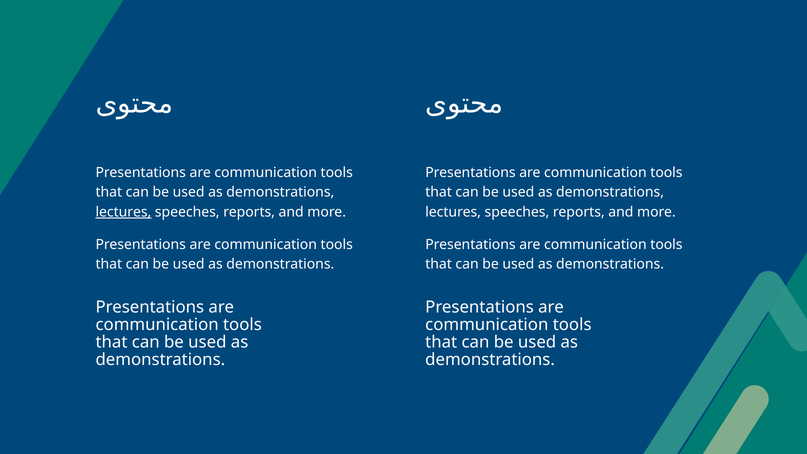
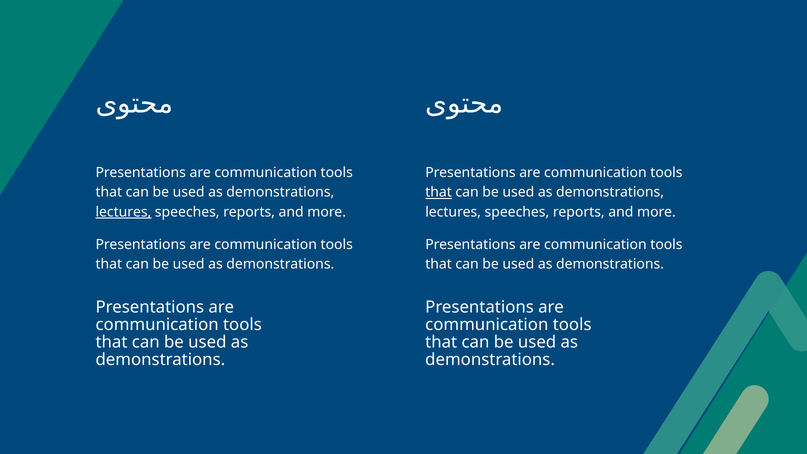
that at (439, 192) underline: none -> present
